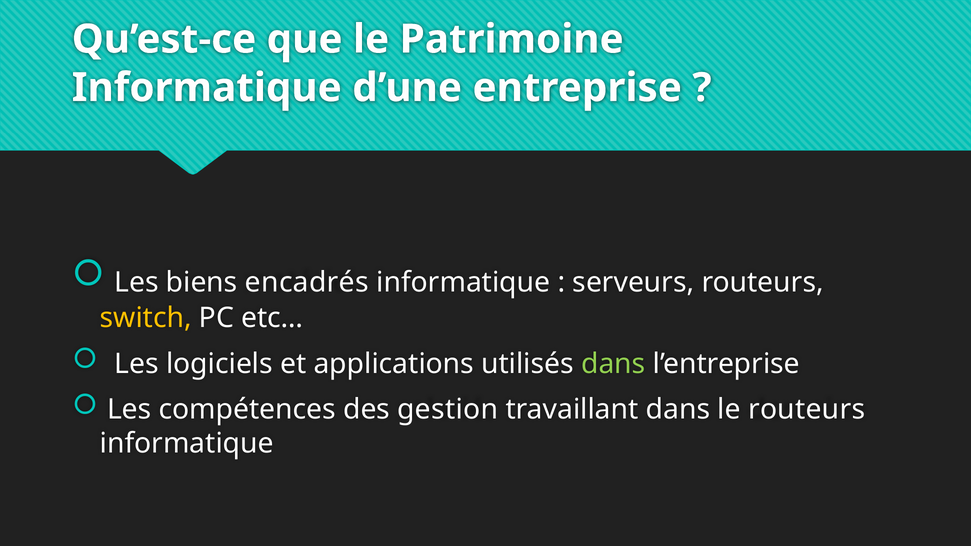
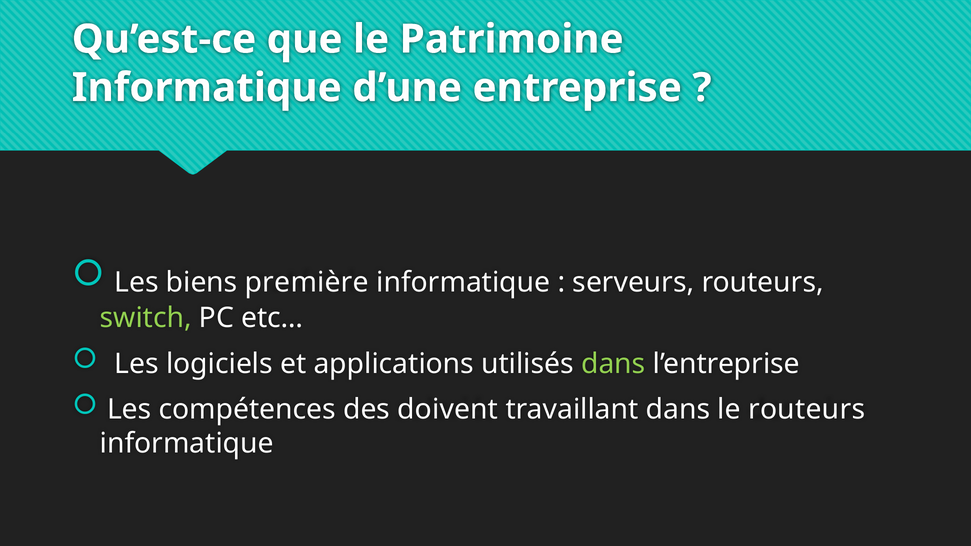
encadrés: encadrés -> première
switch colour: yellow -> light green
gestion: gestion -> doivent
